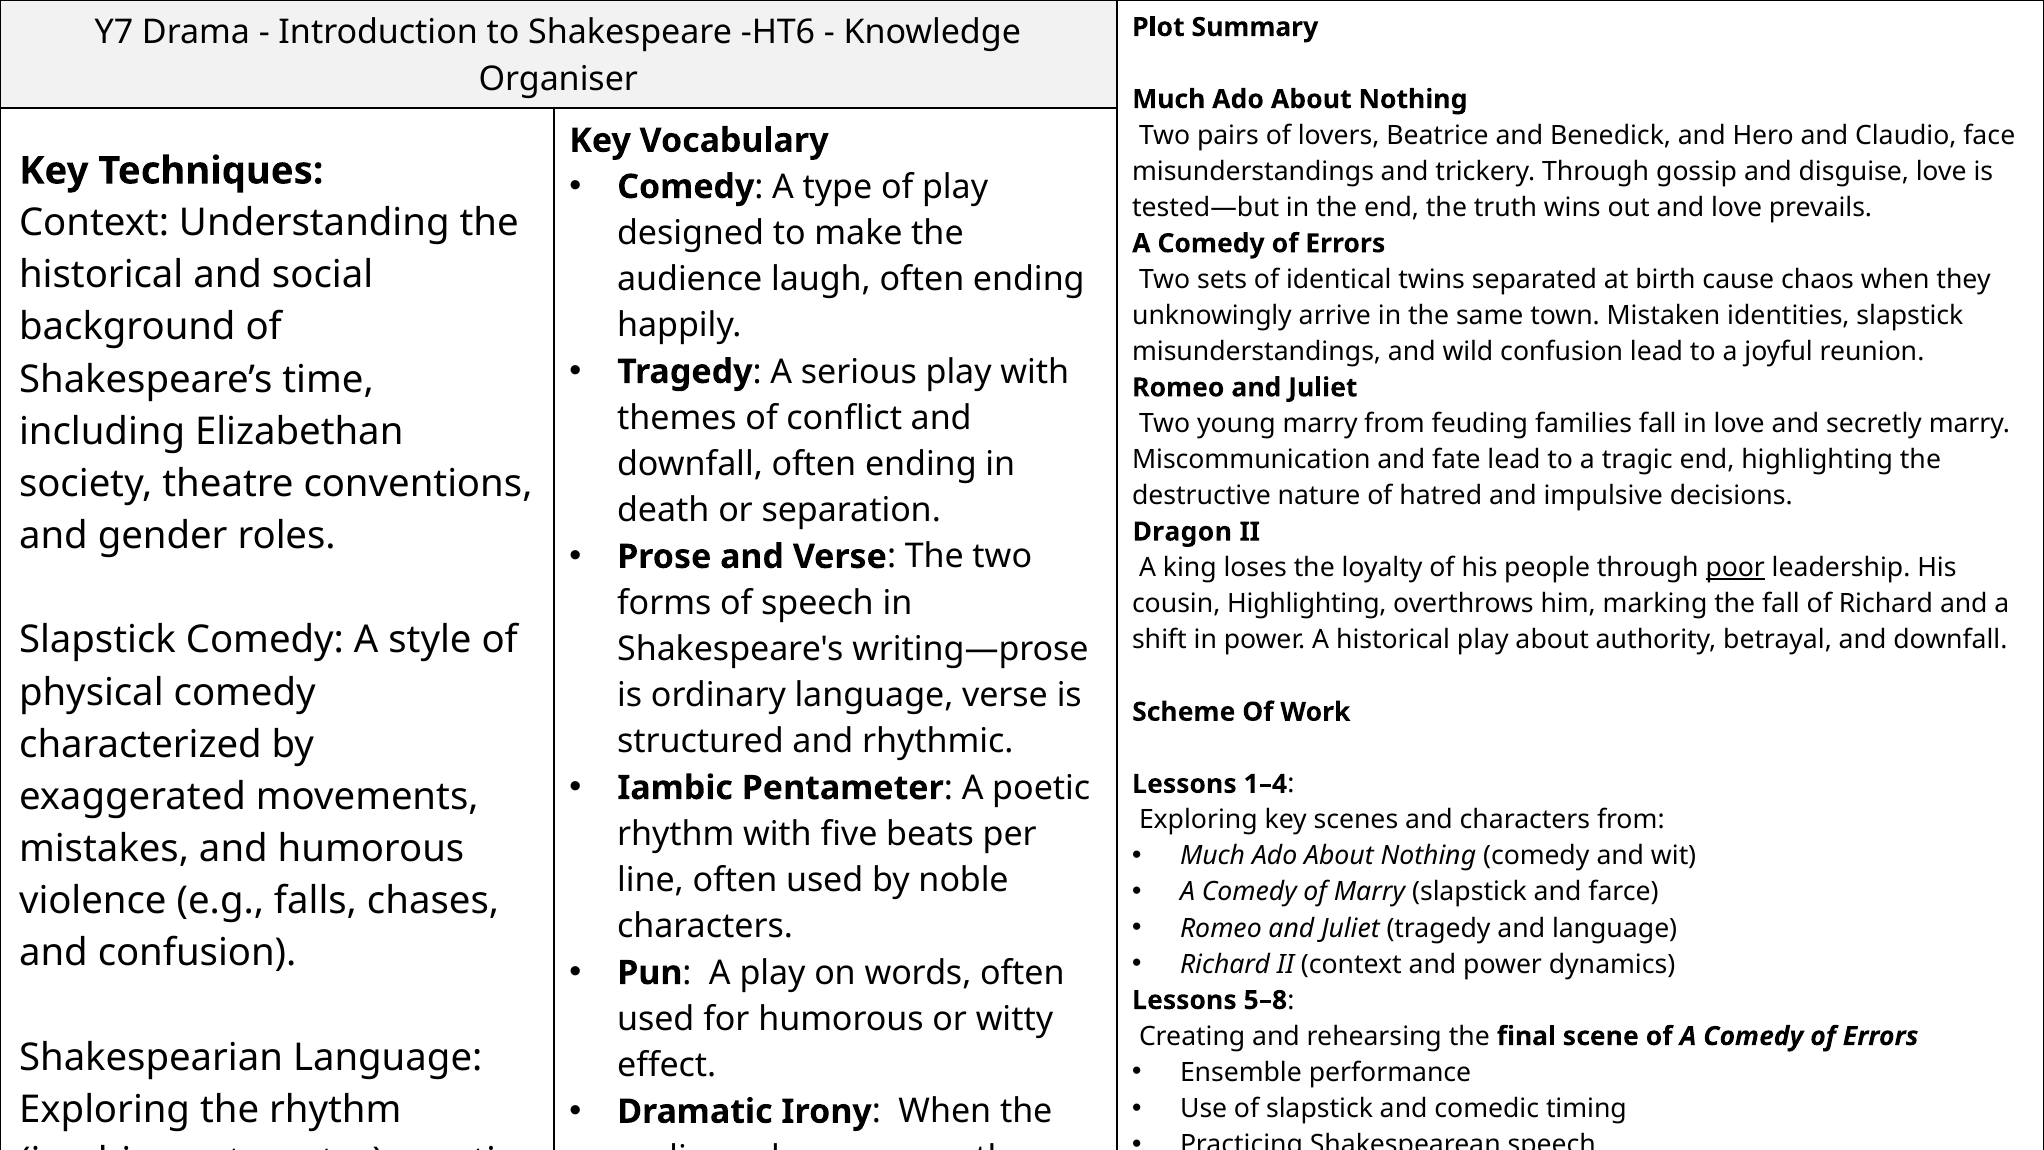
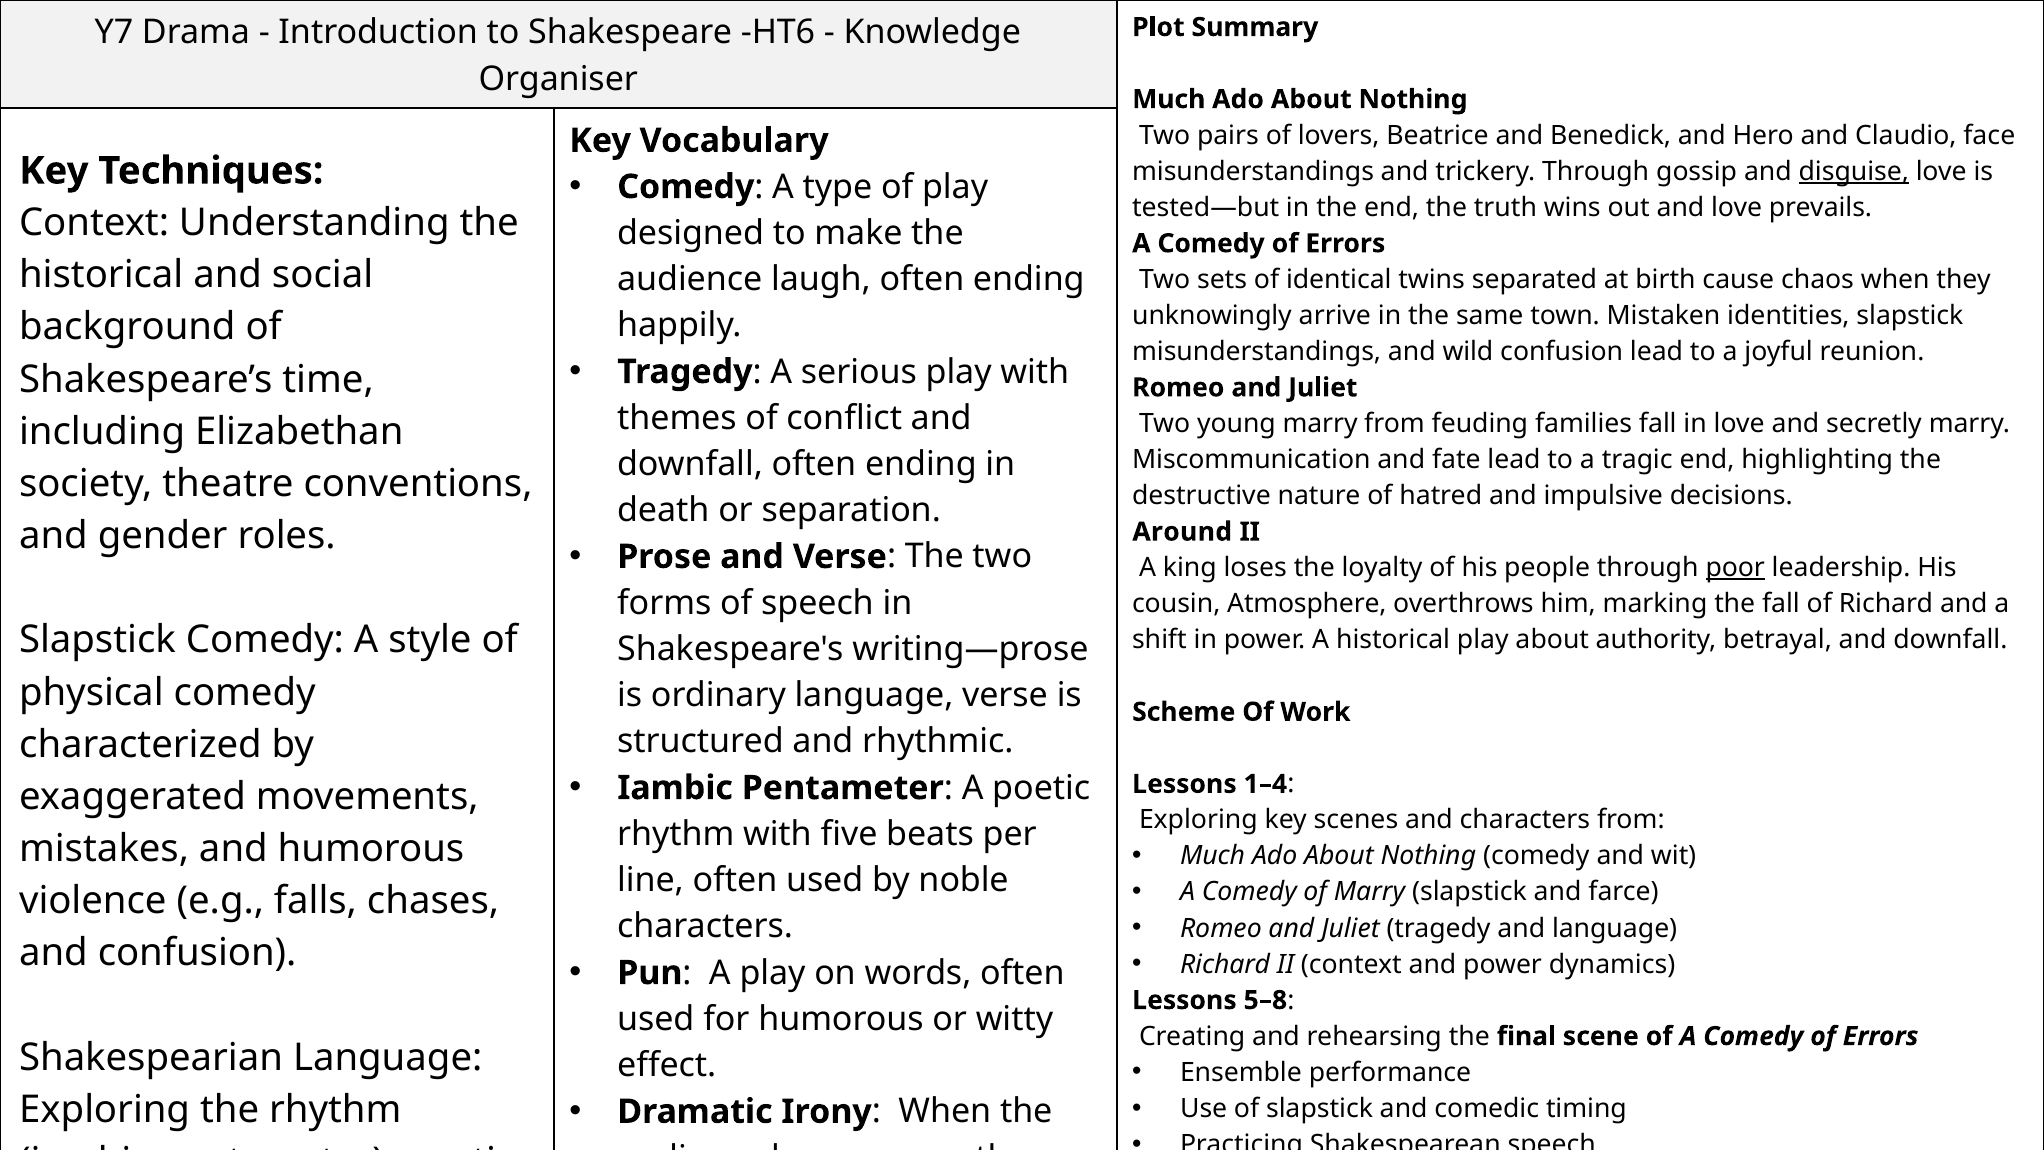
disguise underline: none -> present
Dragon: Dragon -> Around
cousin Highlighting: Highlighting -> Atmosphere
